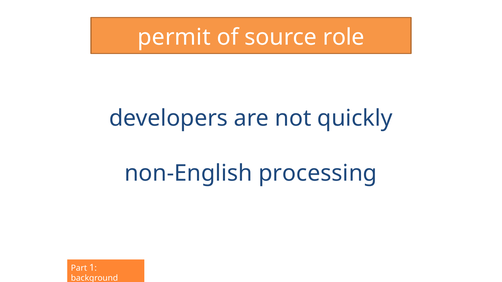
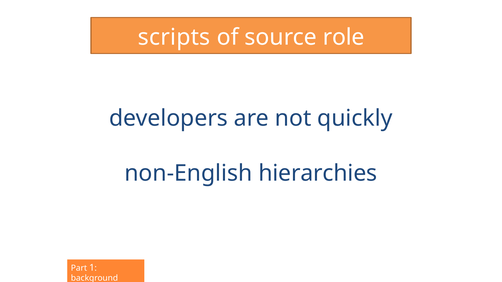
permit: permit -> scripts
processing: processing -> hierarchies
